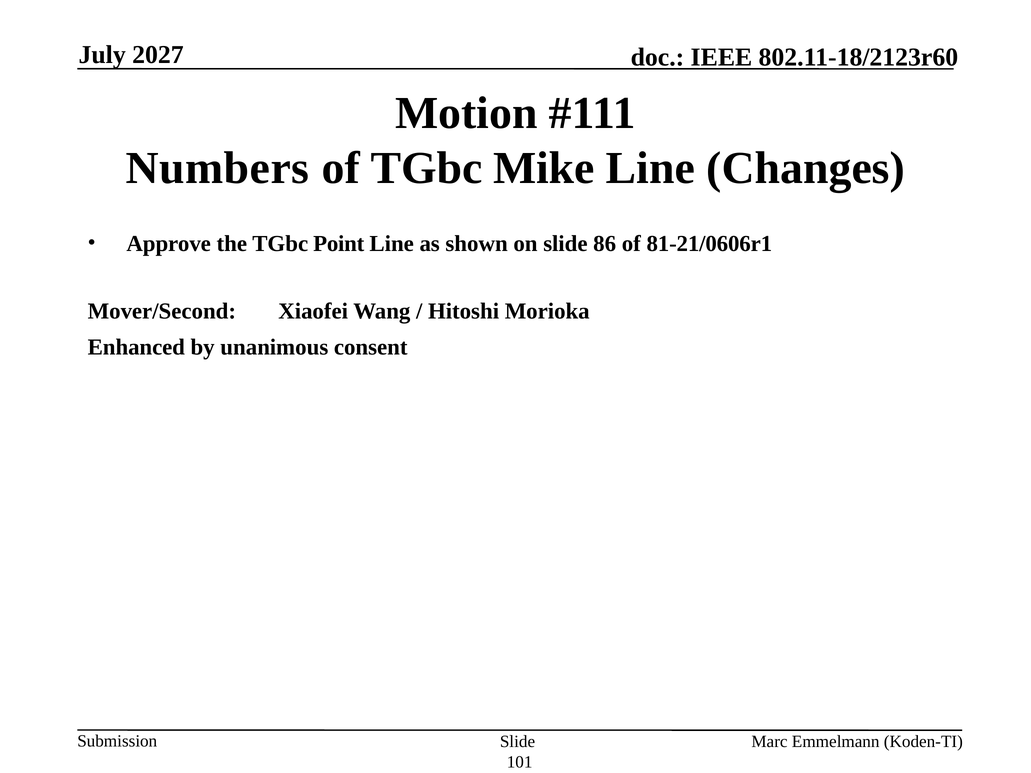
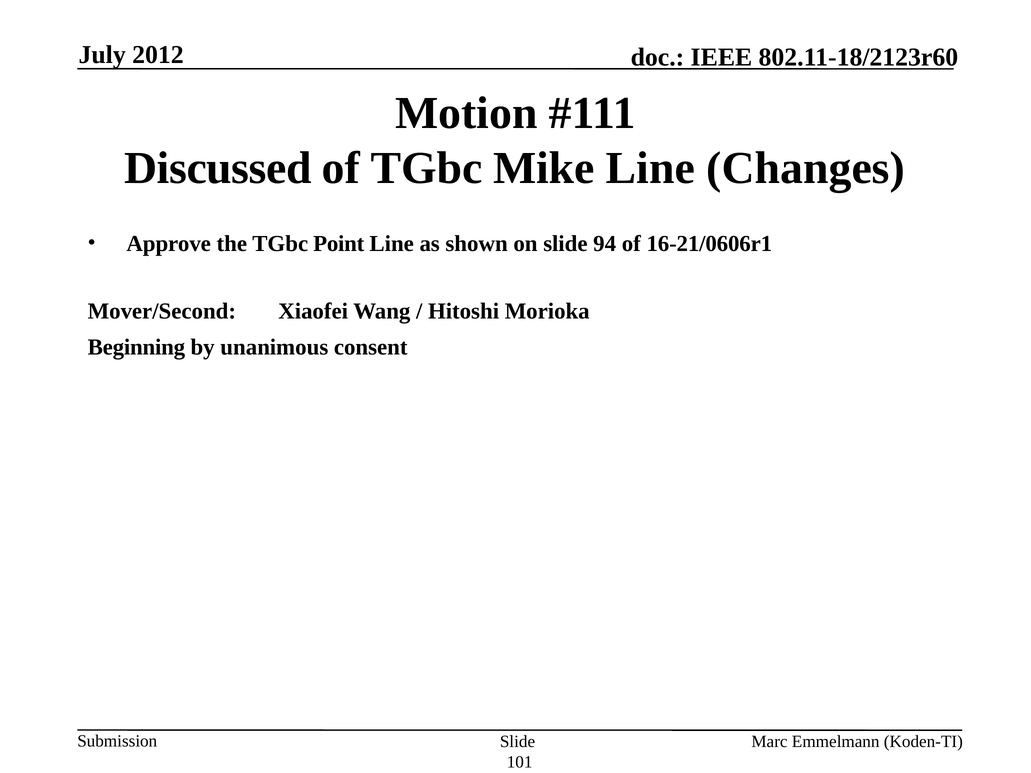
2027: 2027 -> 2012
Numbers: Numbers -> Discussed
86: 86 -> 94
81-21/0606r1: 81-21/0606r1 -> 16-21/0606r1
Enhanced: Enhanced -> Beginning
